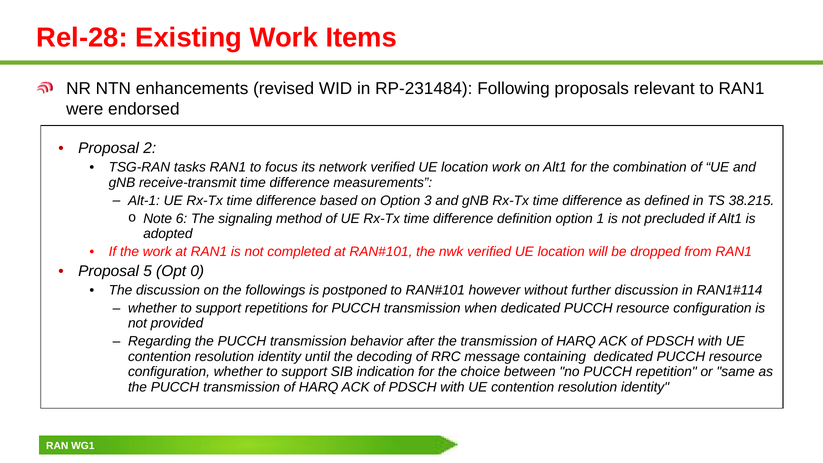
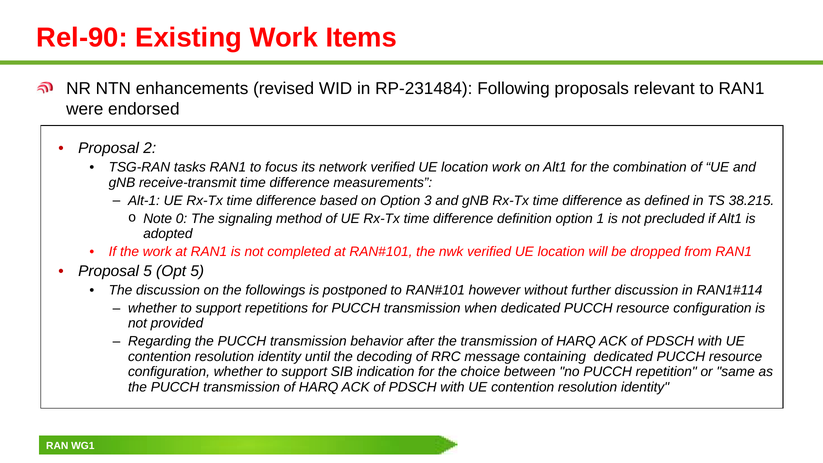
Rel-28: Rel-28 -> Rel-90
6: 6 -> 0
Opt 0: 0 -> 5
